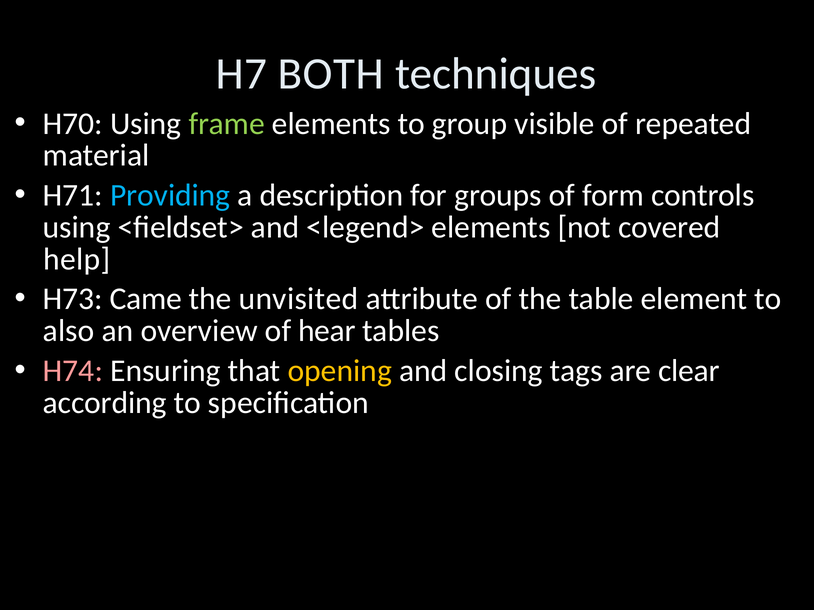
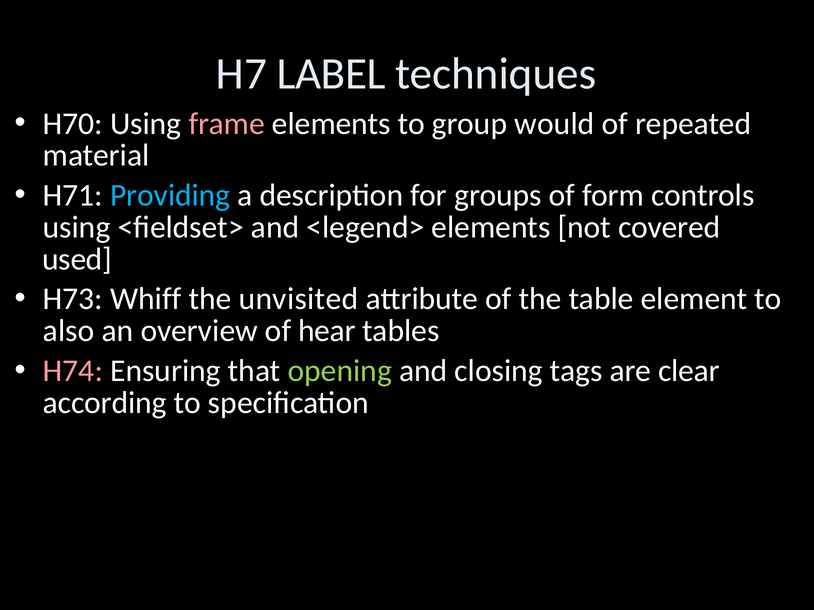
BOTH: BOTH -> LABEL
frame colour: light green -> pink
visible: visible -> would
help: help -> used
Came: Came -> Whiff
opening colour: yellow -> light green
